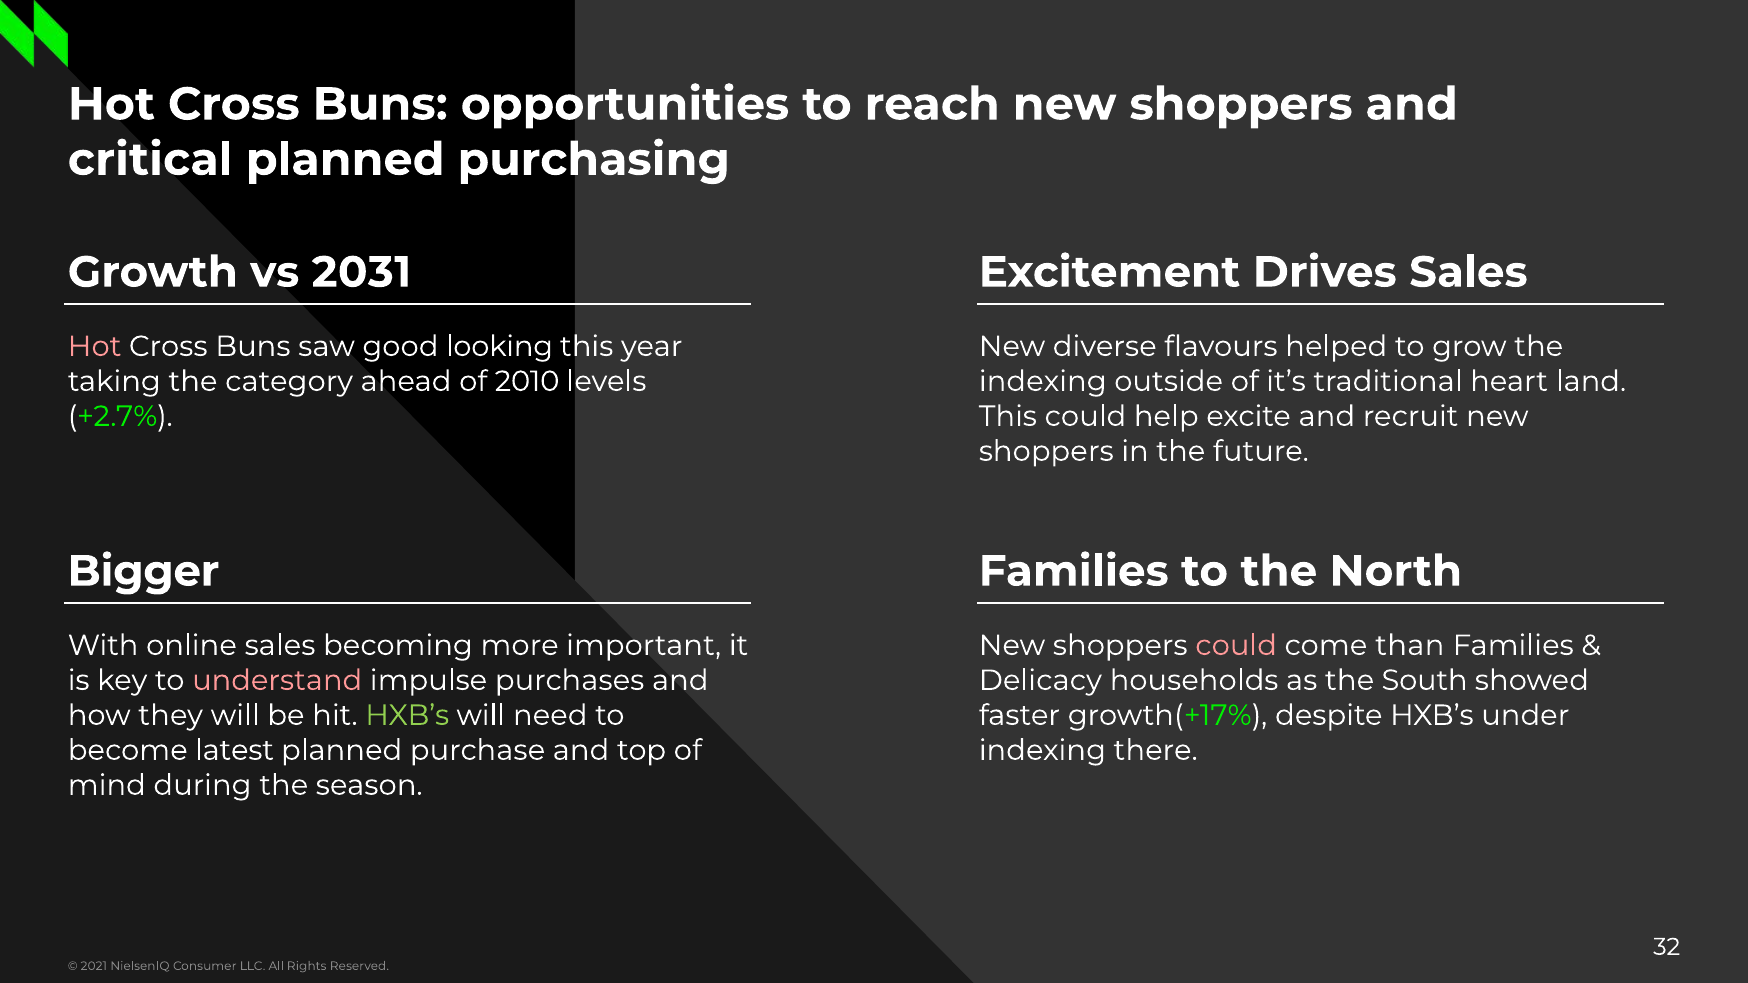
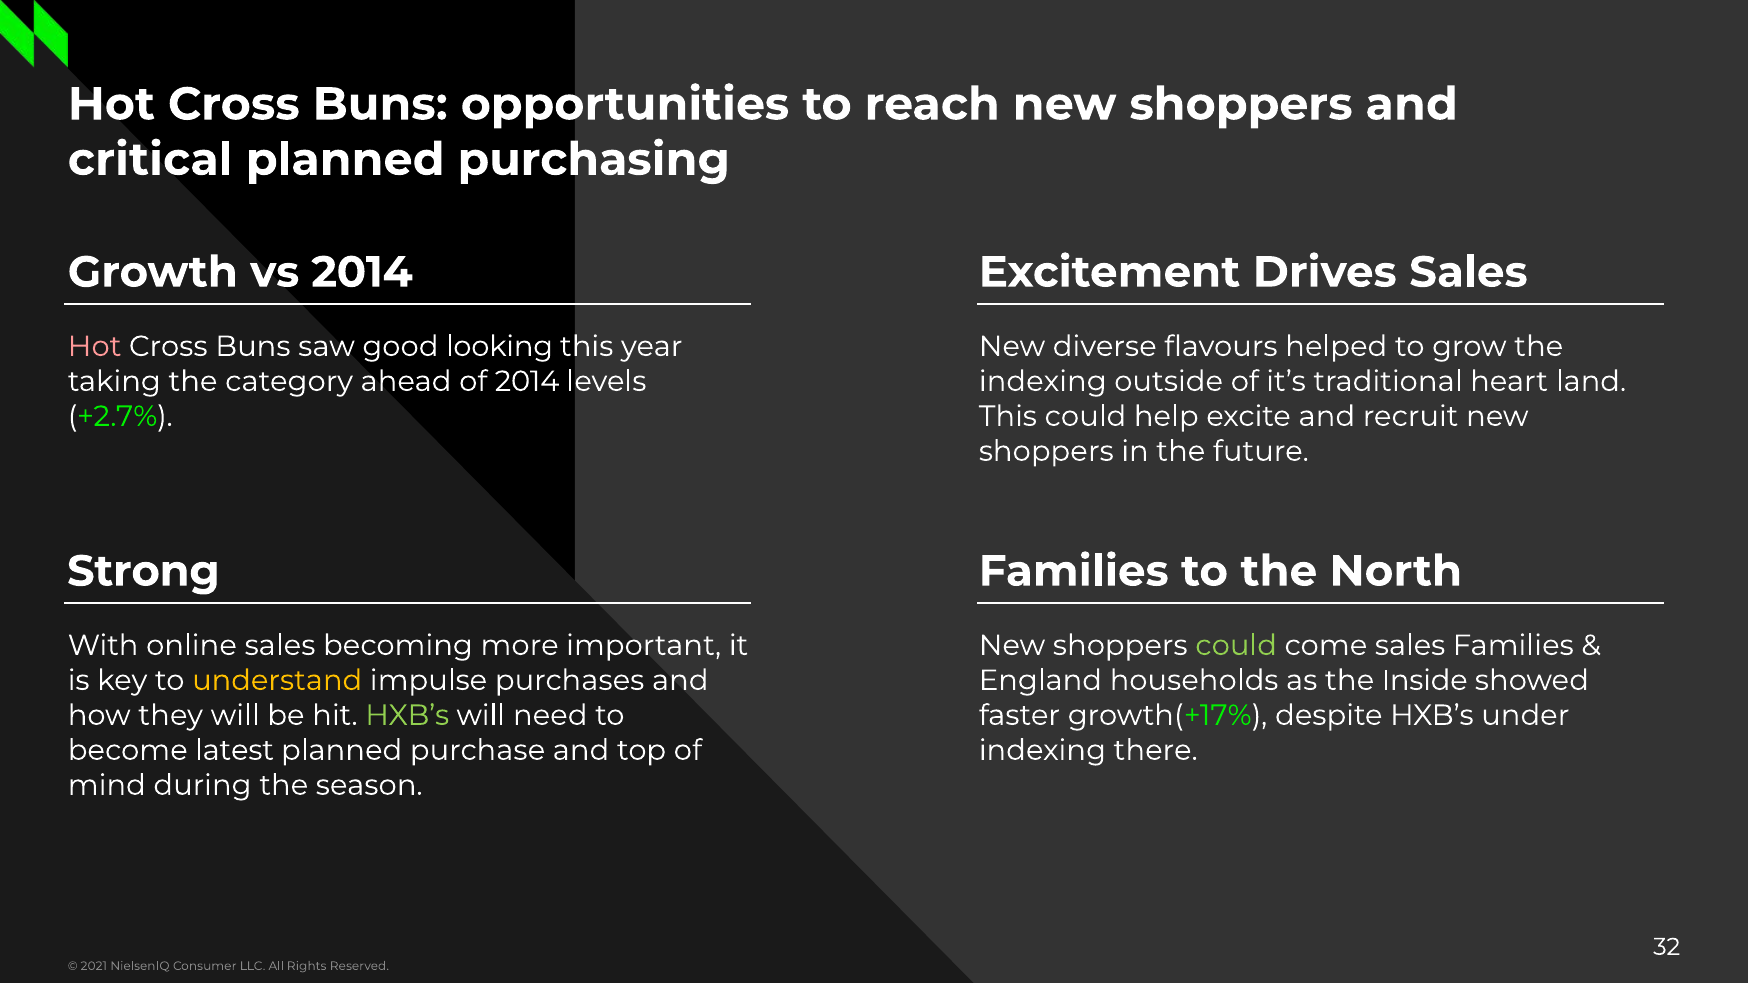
vs 2031: 2031 -> 2014
of 2010: 2010 -> 2014
Bigger: Bigger -> Strong
could at (1236, 646) colour: pink -> light green
come than: than -> sales
understand colour: pink -> yellow
Delicacy: Delicacy -> England
South: South -> Inside
